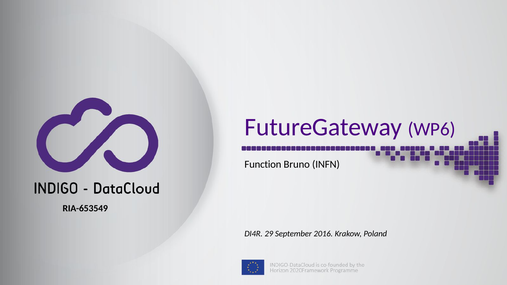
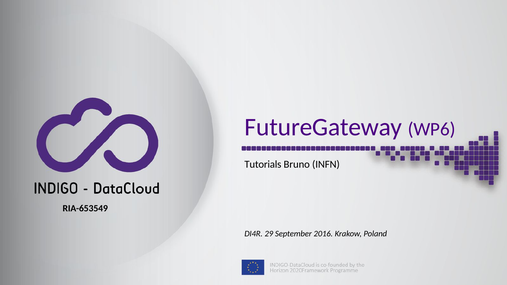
Function: Function -> Tutorials
